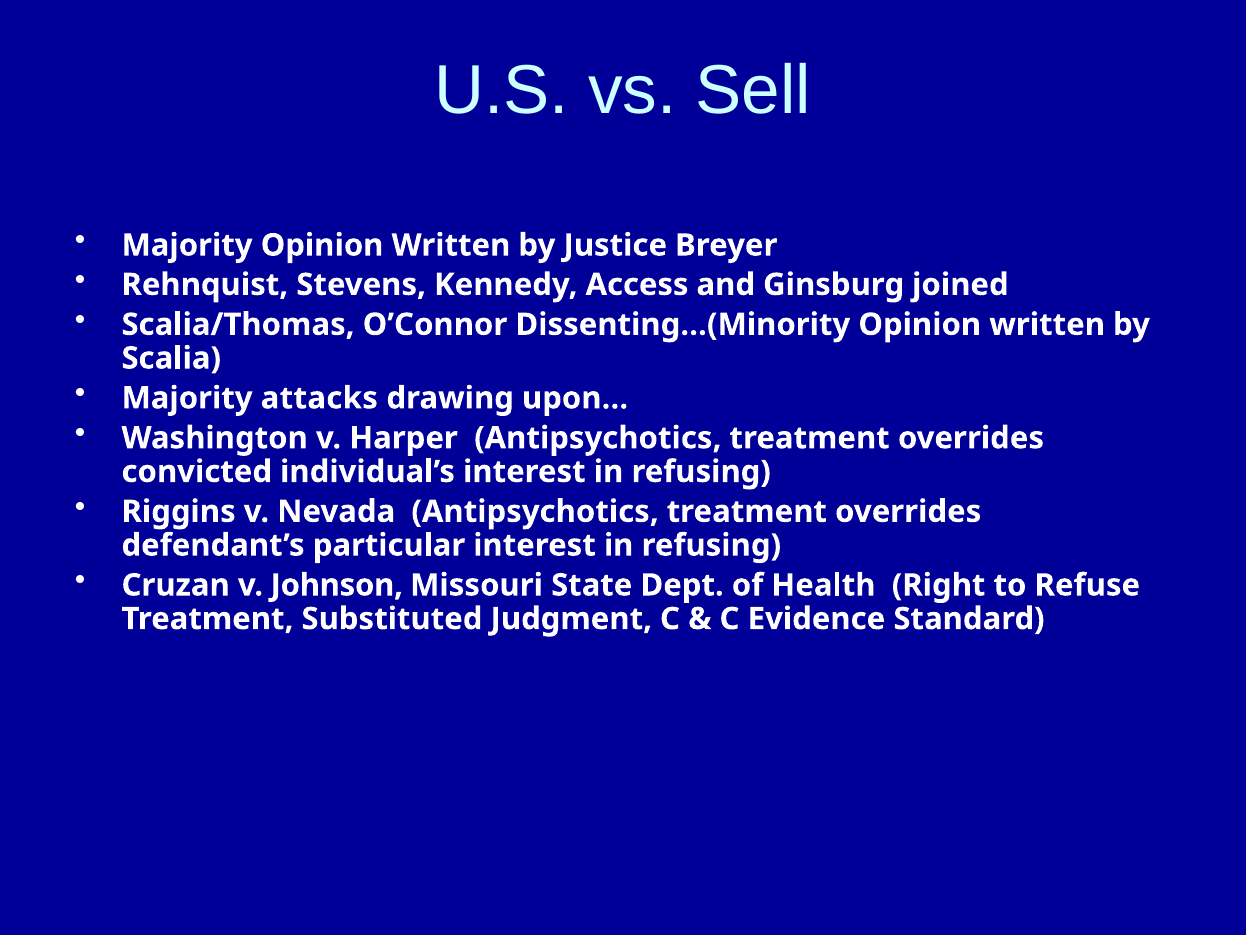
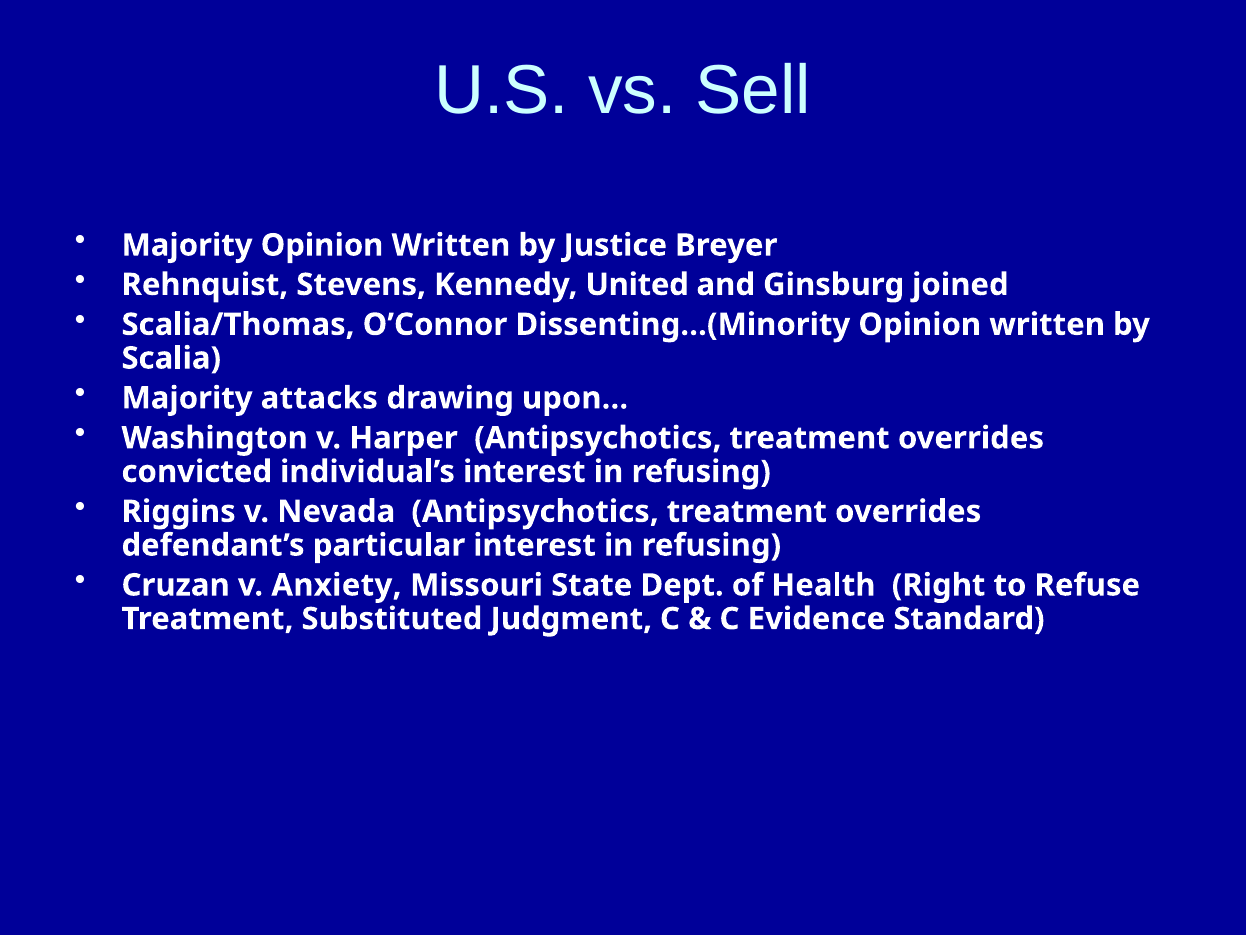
Access: Access -> United
Johnson: Johnson -> Anxiety
